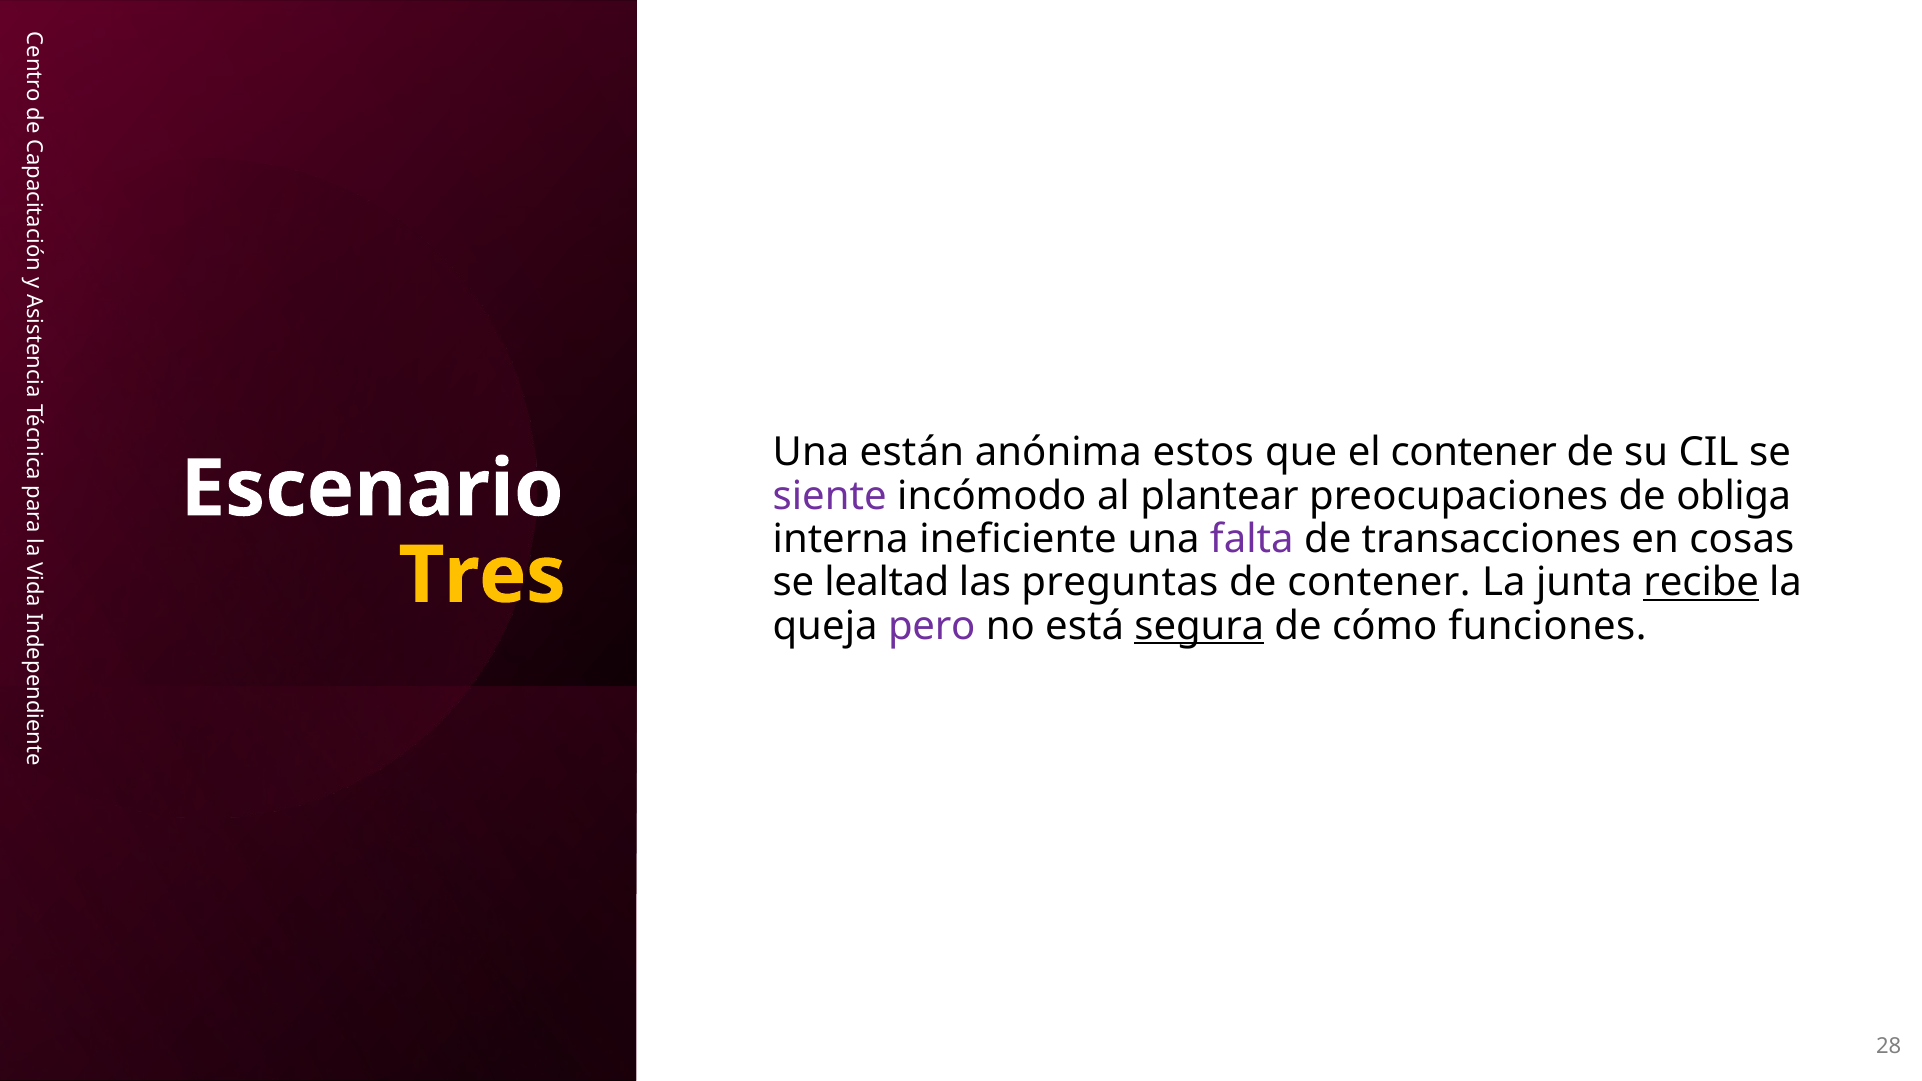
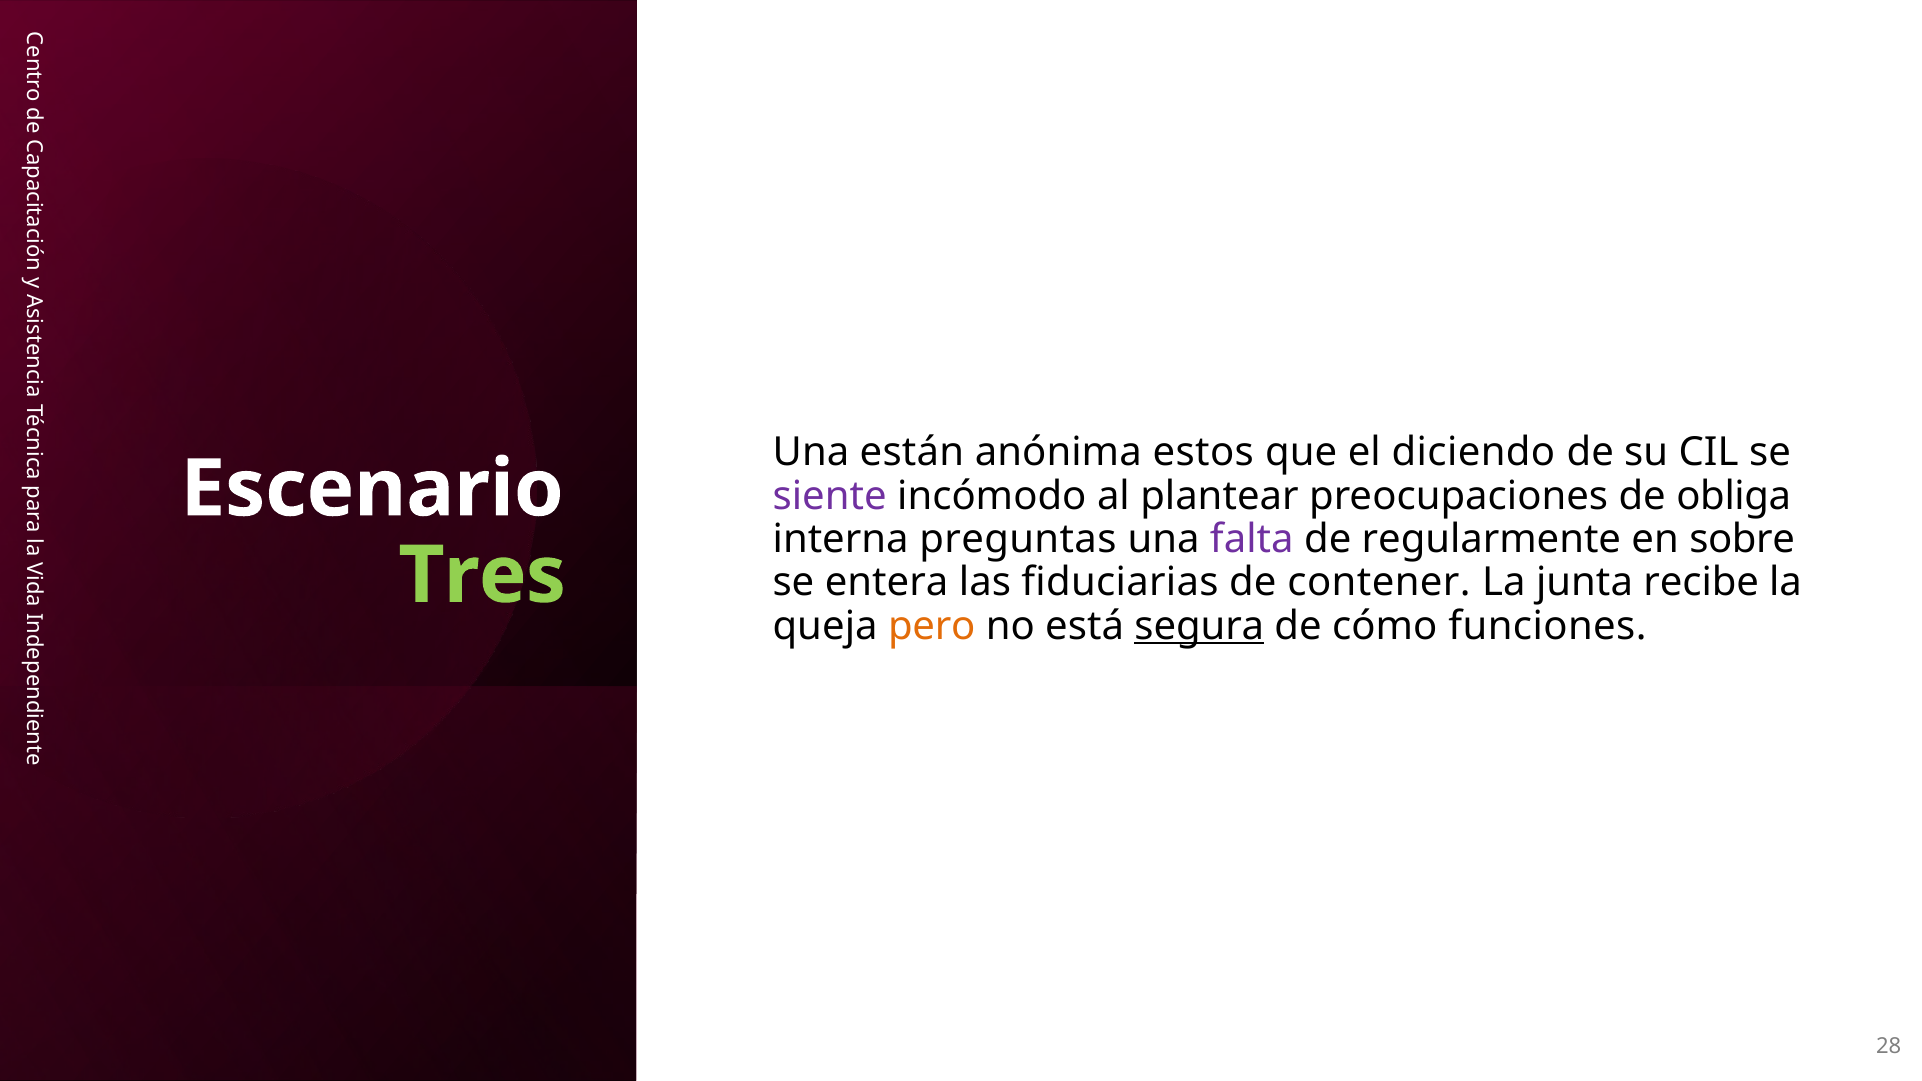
el contener: contener -> diciendo
ineficiente: ineficiente -> preguntas
transacciones: transacciones -> regularmente
cosas: cosas -> sobre
Tres colour: yellow -> light green
lealtad: lealtad -> entera
preguntas: preguntas -> fiduciarias
recibe underline: present -> none
pero colour: purple -> orange
